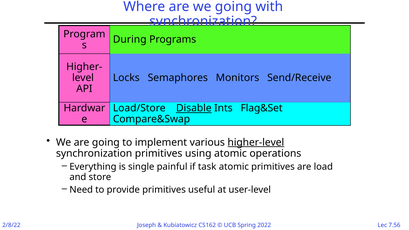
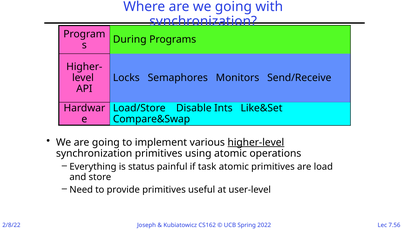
Disable underline: present -> none
Flag&Set: Flag&Set -> Like&Set
single: single -> status
